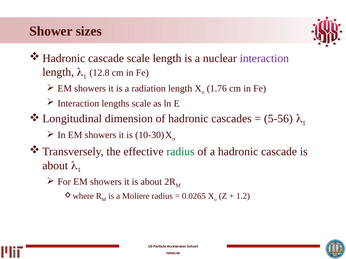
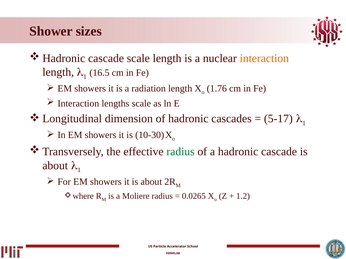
interaction at (264, 58) colour: purple -> orange
12.8: 12.8 -> 16.5
5-56: 5-56 -> 5-17
